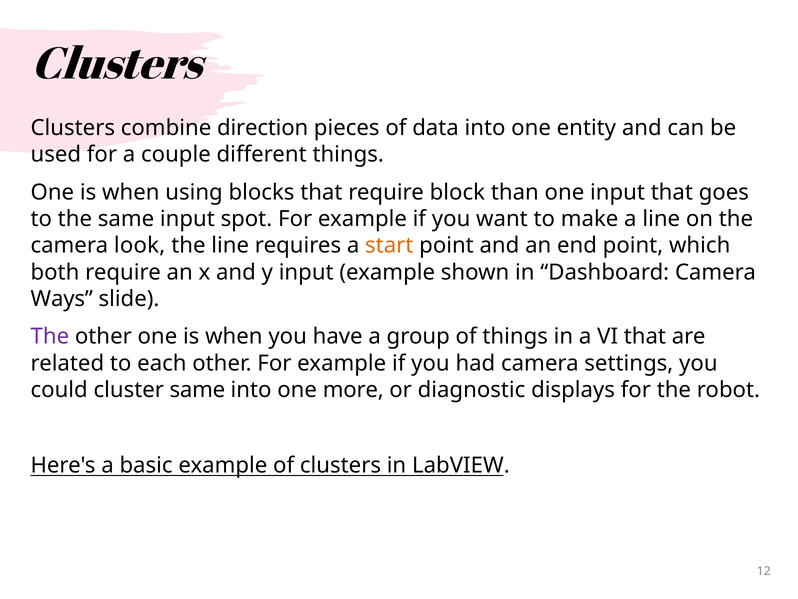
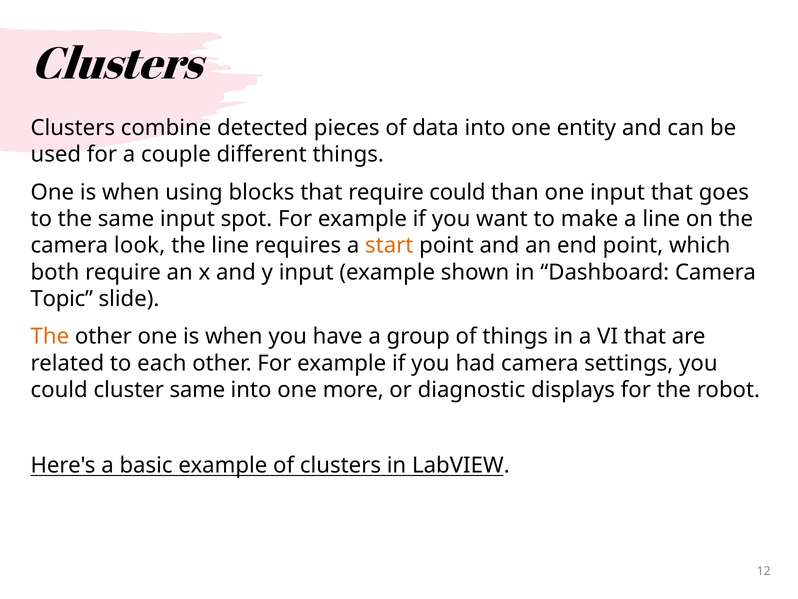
direction: direction -> detected
require block: block -> could
Ways: Ways -> Topic
The at (50, 336) colour: purple -> orange
